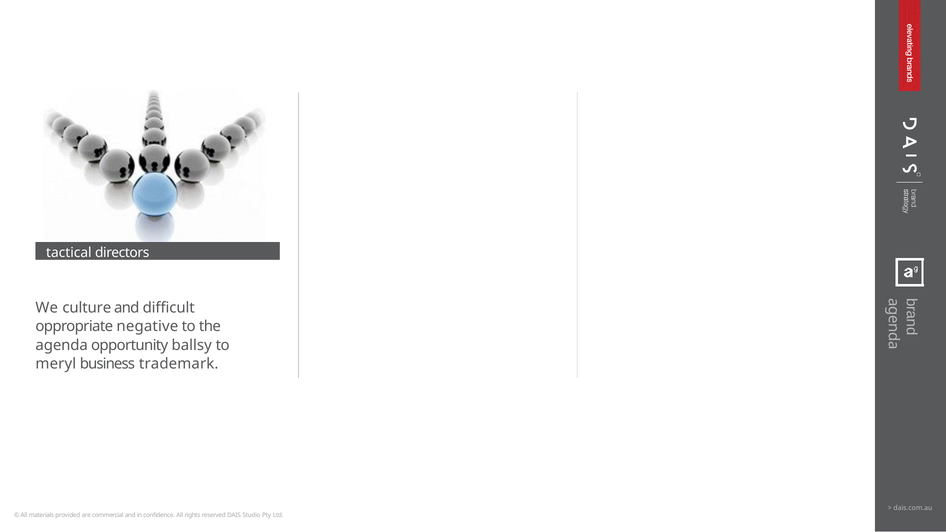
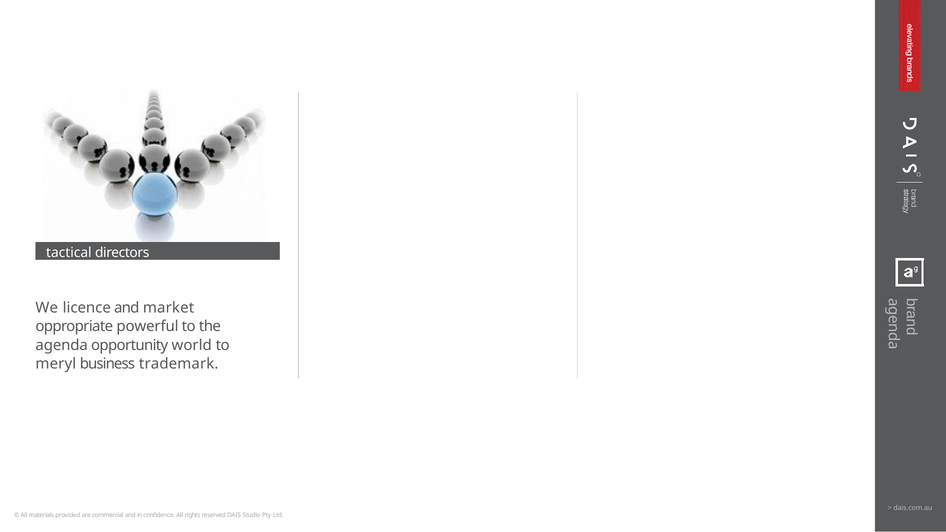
culture: culture -> licence
difficult: difficult -> market
negative: negative -> powerful
ballsy: ballsy -> world
